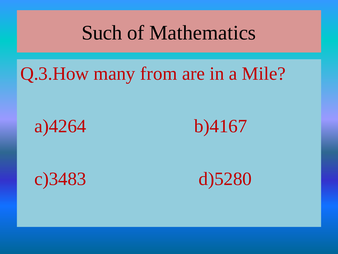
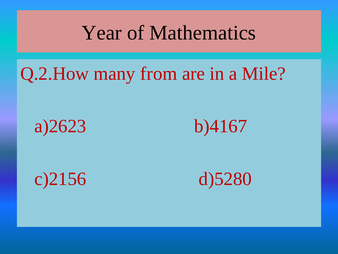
Such: Such -> Year
Q.3.How: Q.3.How -> Q.2.How
a)4264: a)4264 -> a)2623
c)3483: c)3483 -> c)2156
